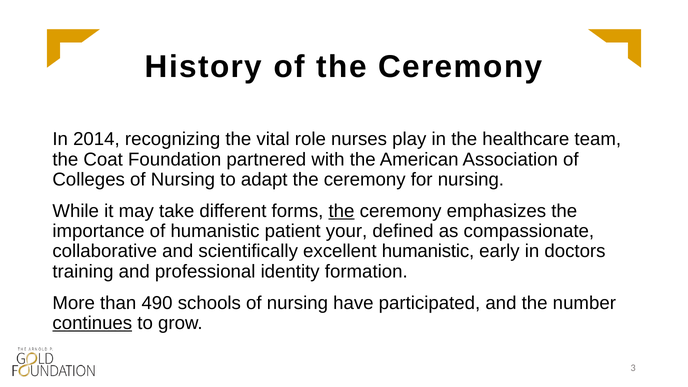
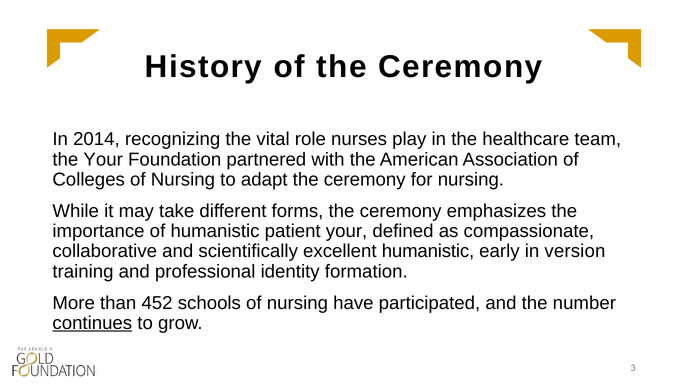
the Coat: Coat -> Your
the at (342, 211) underline: present -> none
doctors: doctors -> version
490: 490 -> 452
